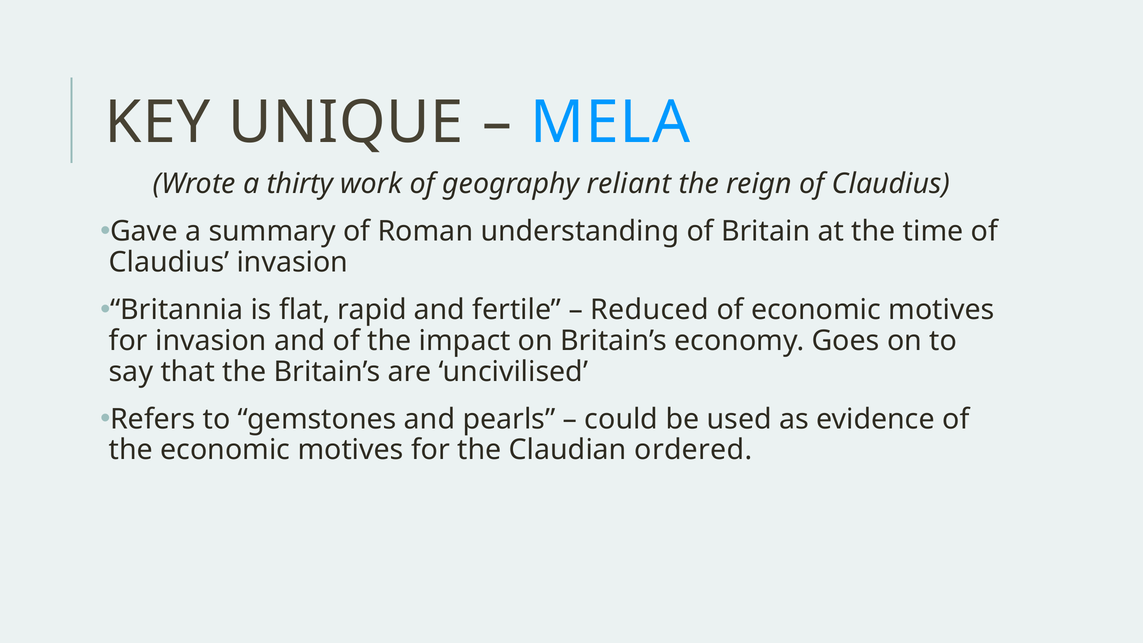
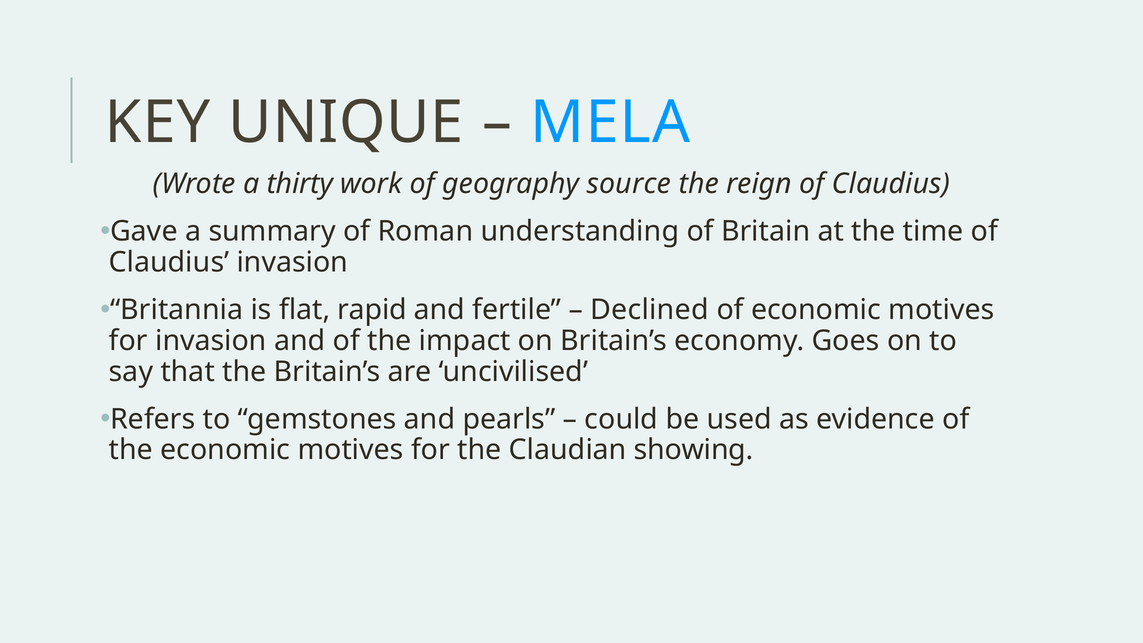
reliant: reliant -> source
Reduced: Reduced -> Declined
ordered: ordered -> showing
